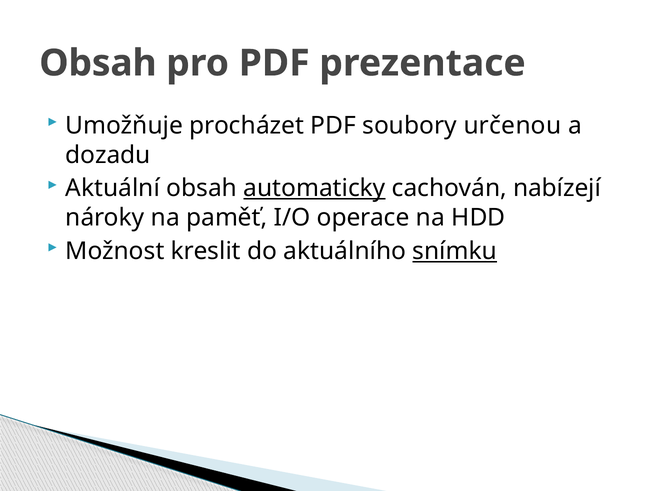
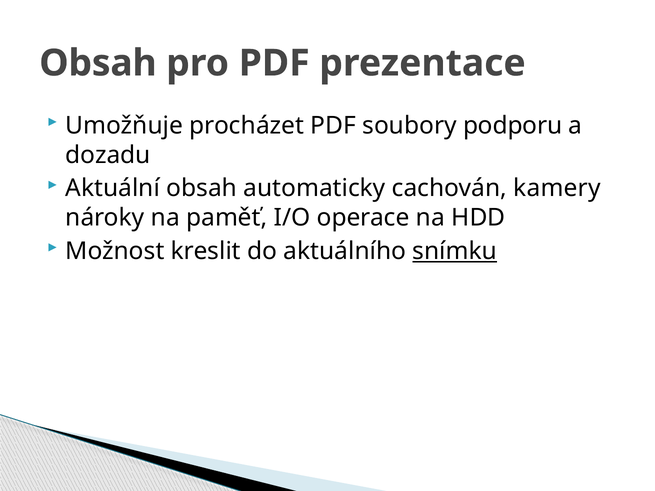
určenou: určenou -> podporu
automaticky underline: present -> none
nabízejí: nabízejí -> kamery
